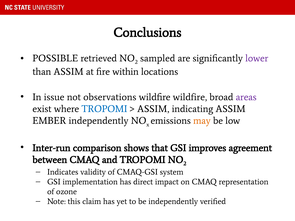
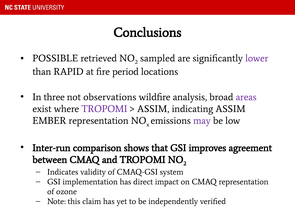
than ASSIM: ASSIM -> RAPID
within: within -> period
issue: issue -> three
wildfire wildfire: wildfire -> analysis
TROPOMI at (104, 109) colour: blue -> purple
EMBER independently: independently -> representation
may colour: orange -> purple
